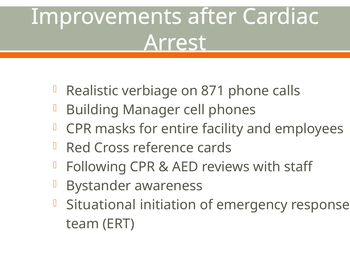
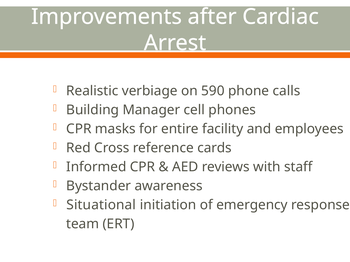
871: 871 -> 590
Following: Following -> Informed
